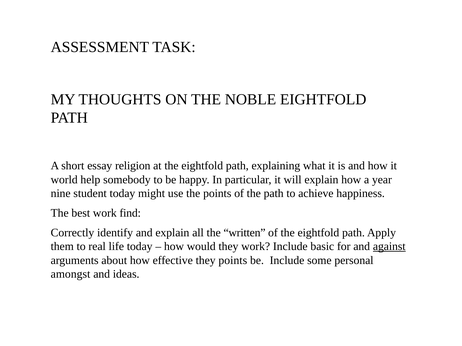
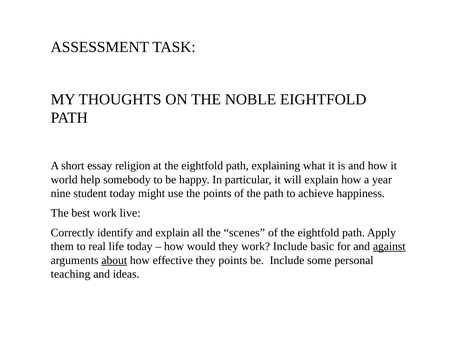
find: find -> live
written: written -> scenes
about underline: none -> present
amongst: amongst -> teaching
